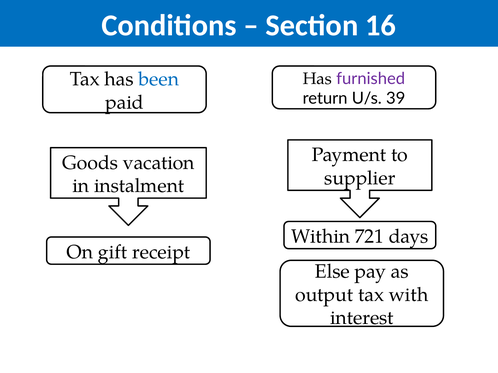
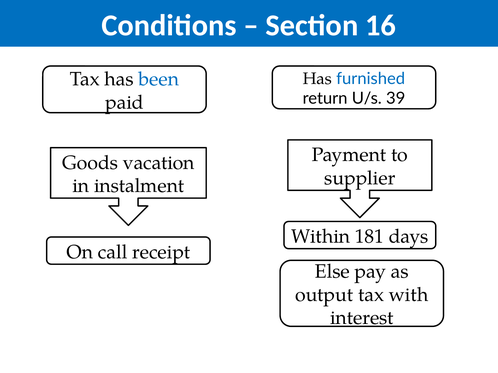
furnished colour: purple -> blue
721: 721 -> 181
gift: gift -> call
